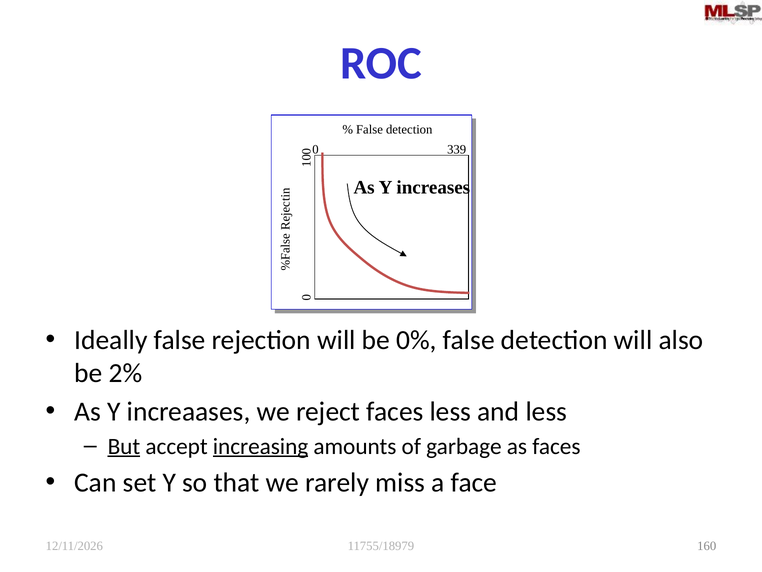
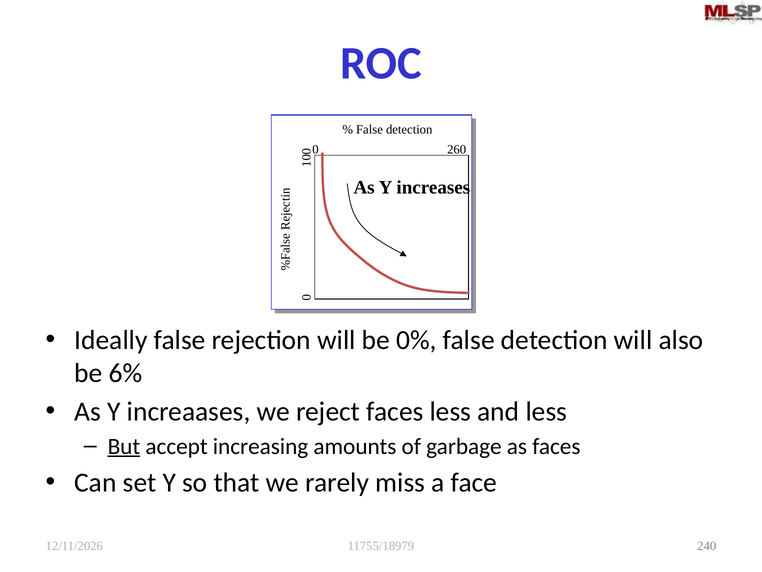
339: 339 -> 260
2%: 2% -> 6%
increasing underline: present -> none
160: 160 -> 240
